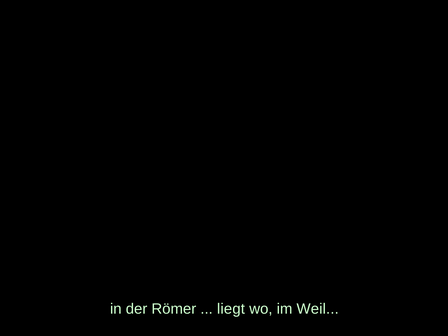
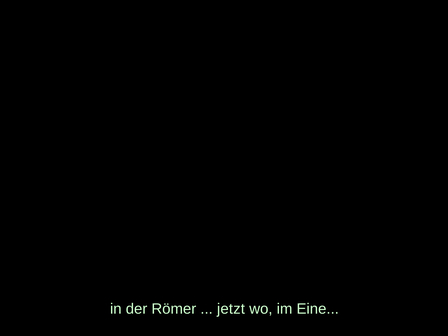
liegt: liegt -> jetzt
Weil: Weil -> Eine
